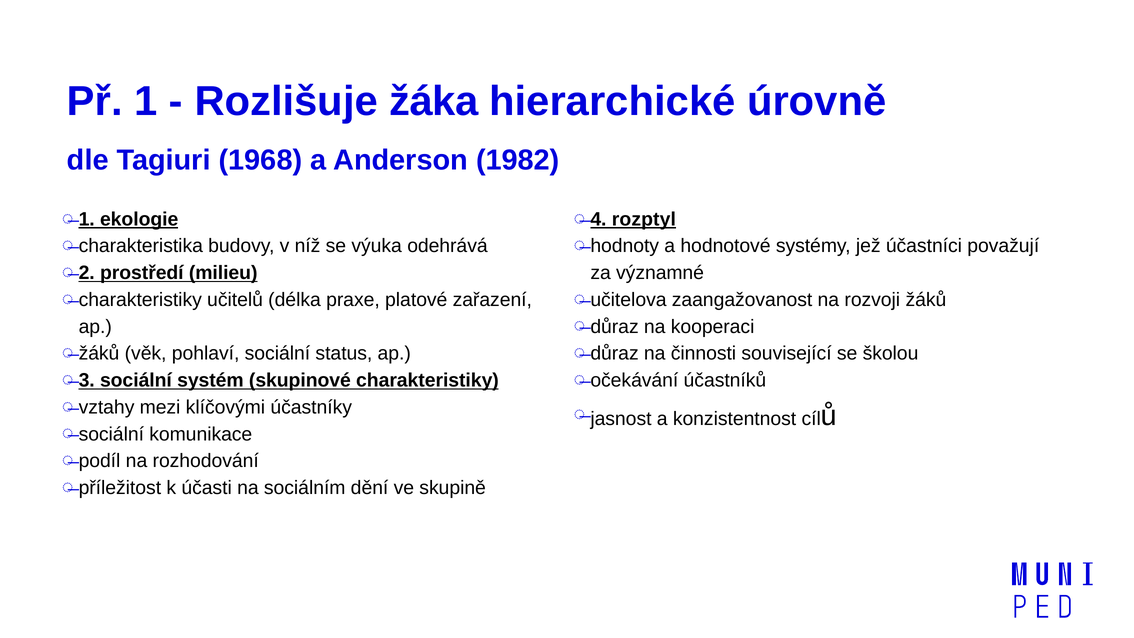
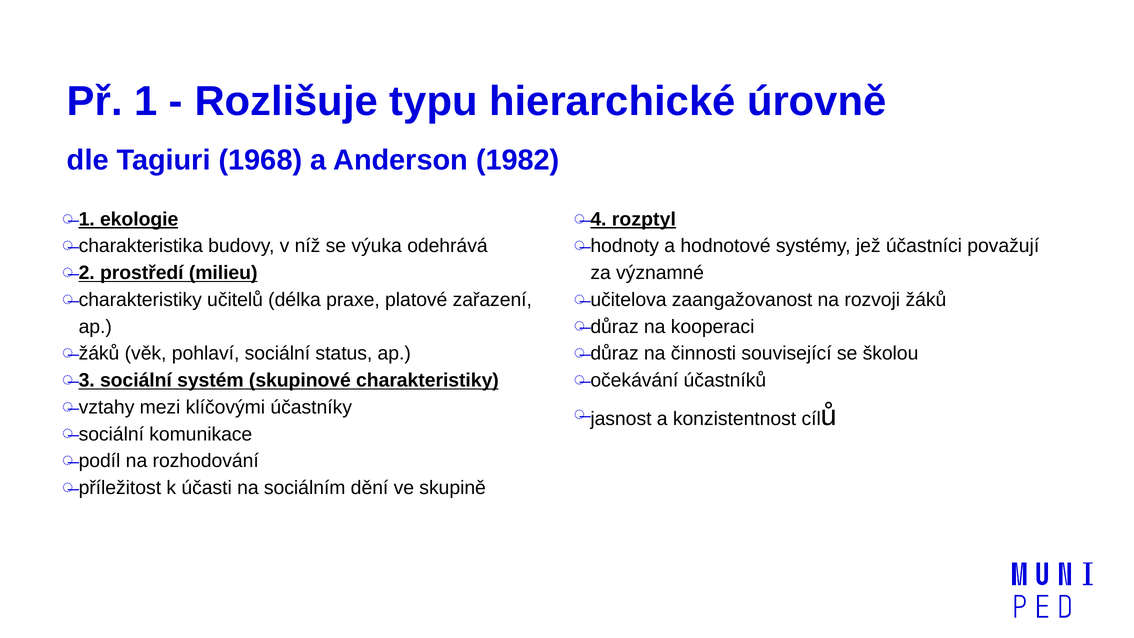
žáka: žáka -> typu
